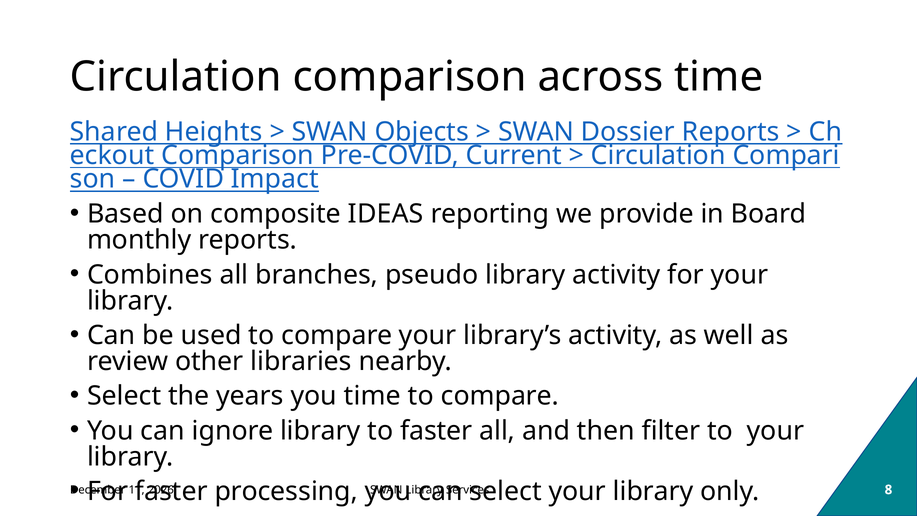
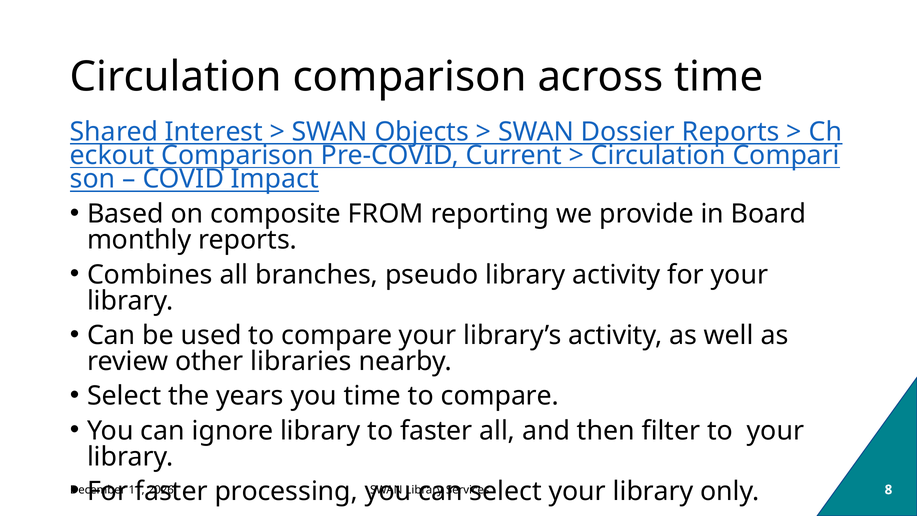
Heights: Heights -> Interest
IDEAS: IDEAS -> FROM
